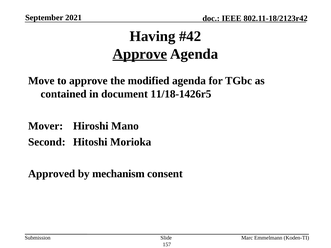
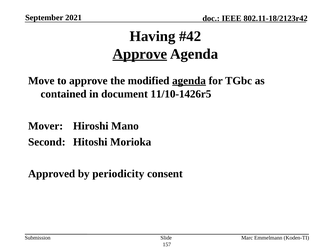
agenda at (189, 81) underline: none -> present
11/18-1426r5: 11/18-1426r5 -> 11/10-1426r5
mechanism: mechanism -> periodicity
